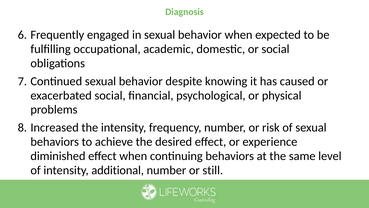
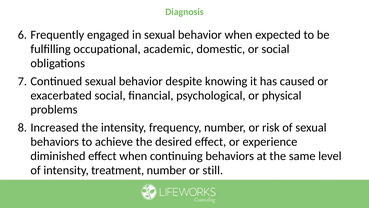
additional: additional -> treatment
